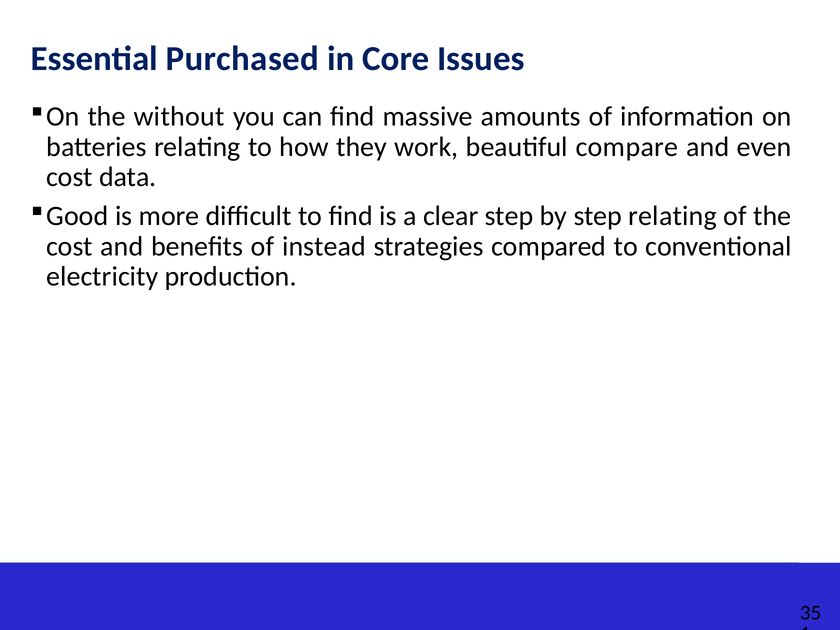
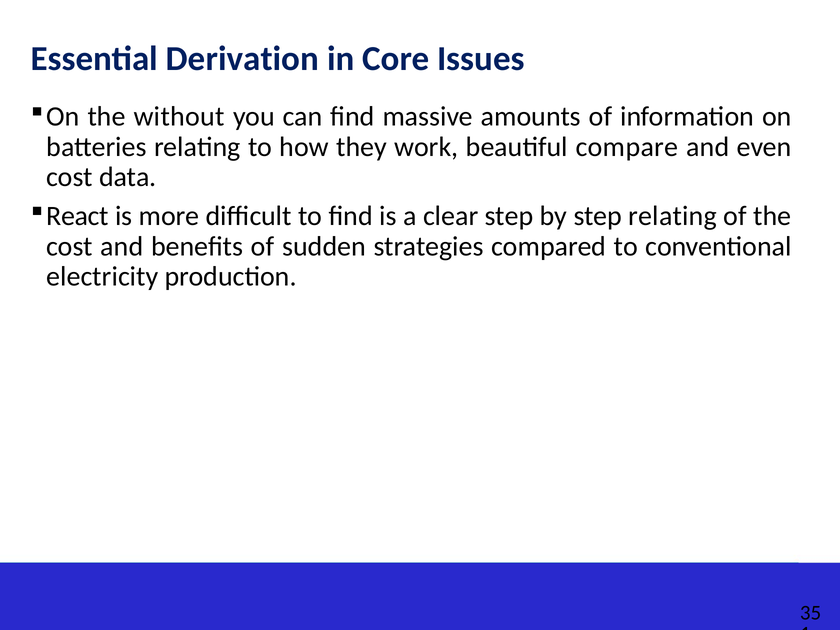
Purchased: Purchased -> Derivation
Good: Good -> React
instead: instead -> sudden
